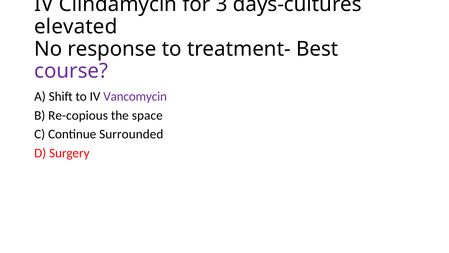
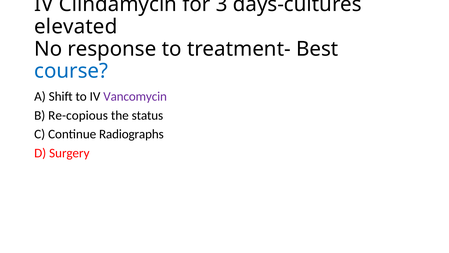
course colour: purple -> blue
space: space -> status
Surrounded: Surrounded -> Radiographs
